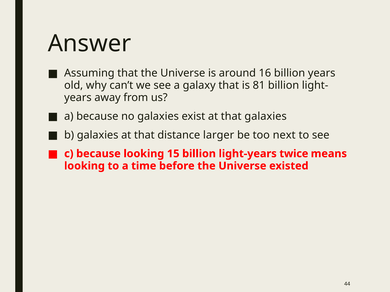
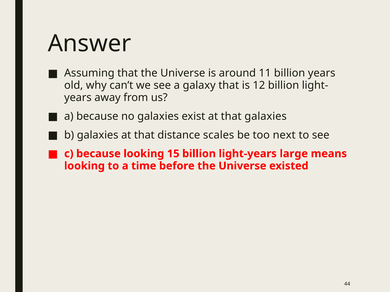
16: 16 -> 11
81: 81 -> 12
larger: larger -> scales
twice: twice -> large
